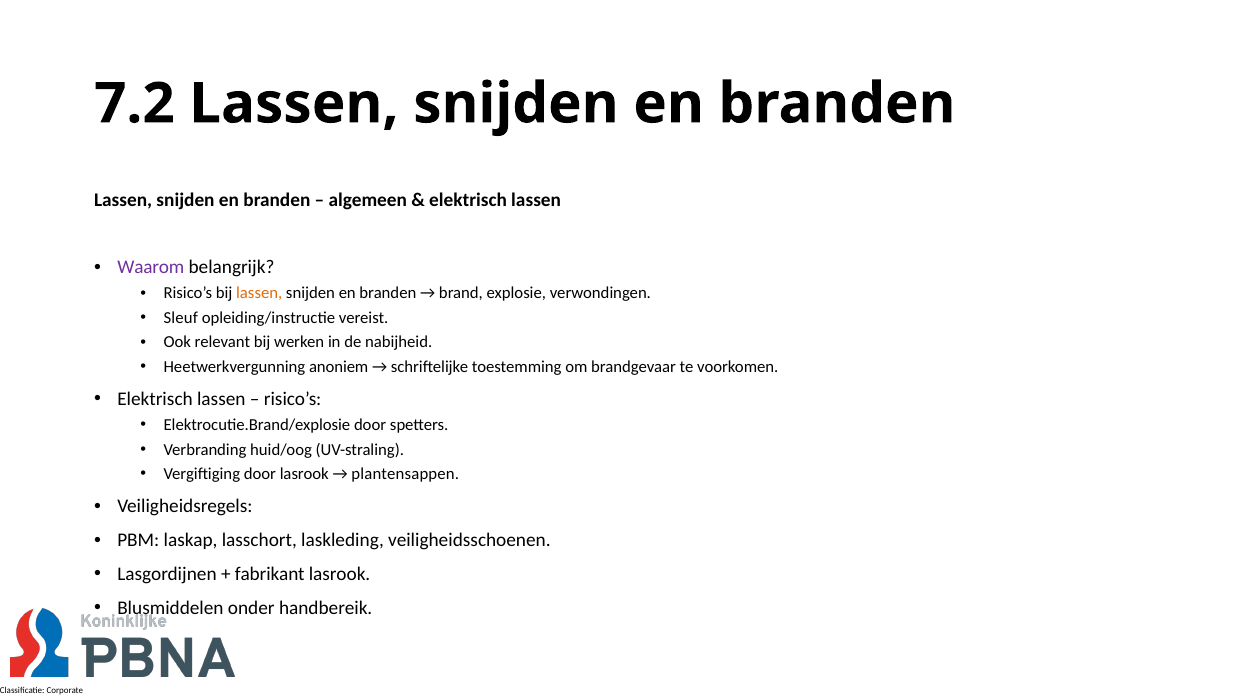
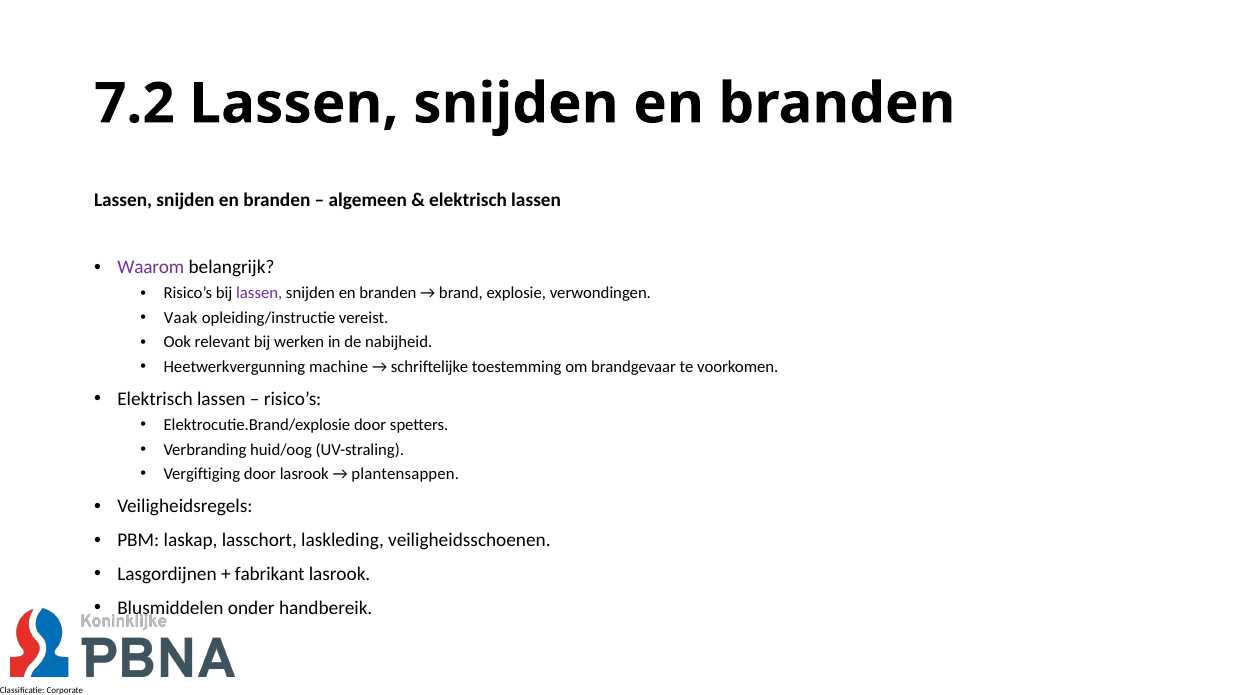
lassen at (259, 293) colour: orange -> purple
Sleuf: Sleuf -> Vaak
anoniem: anoniem -> machine
